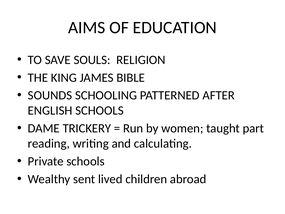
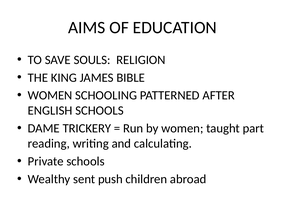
SOUNDS at (50, 95): SOUNDS -> WOMEN
lived: lived -> push
